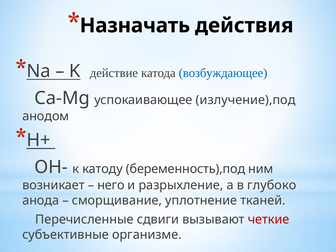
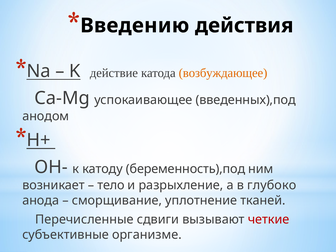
Назначать: Назначать -> Введению
возбуждающее colour: blue -> orange
излучение),под: излучение),под -> введенных),под
него: него -> тело
